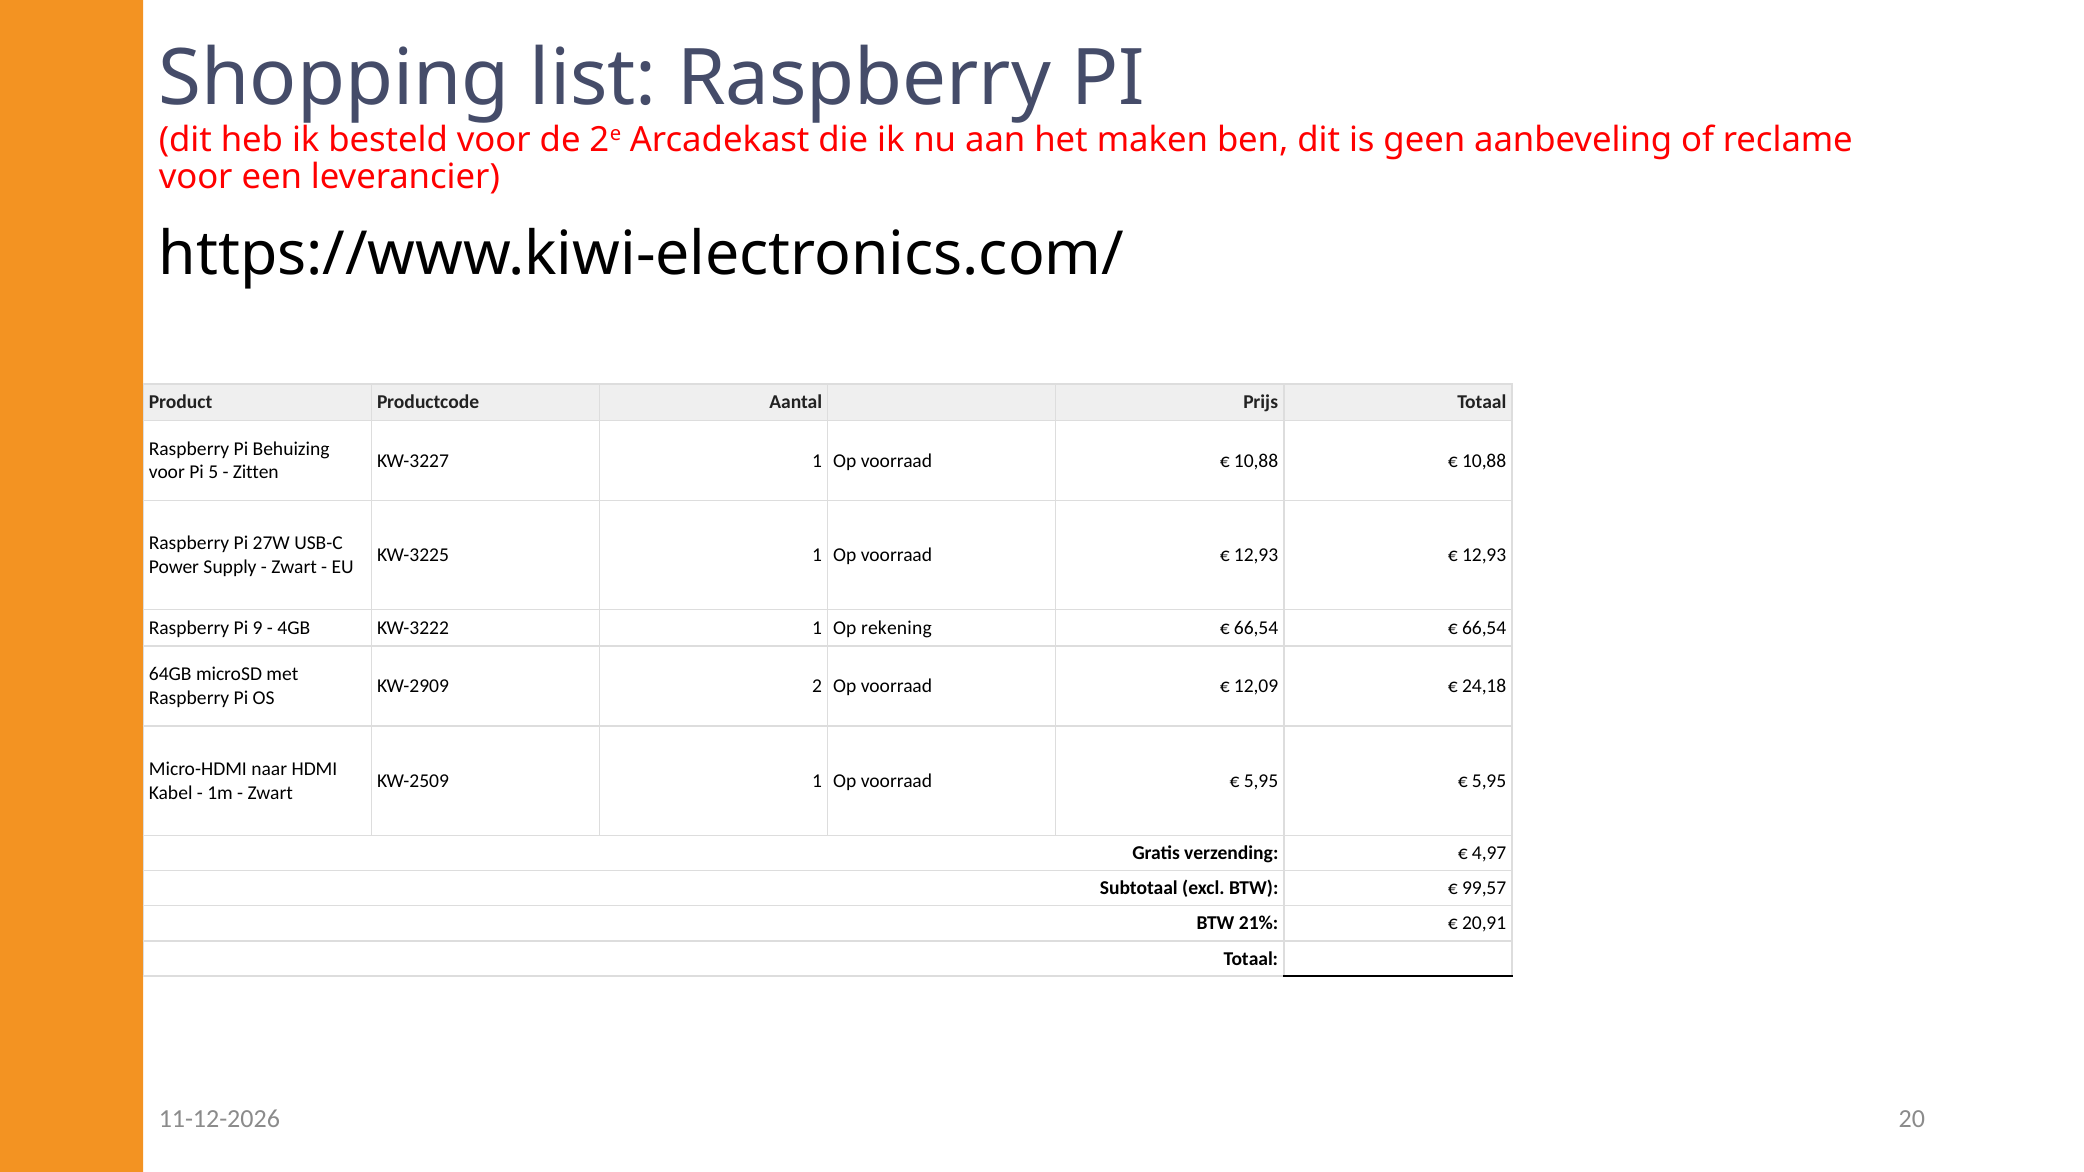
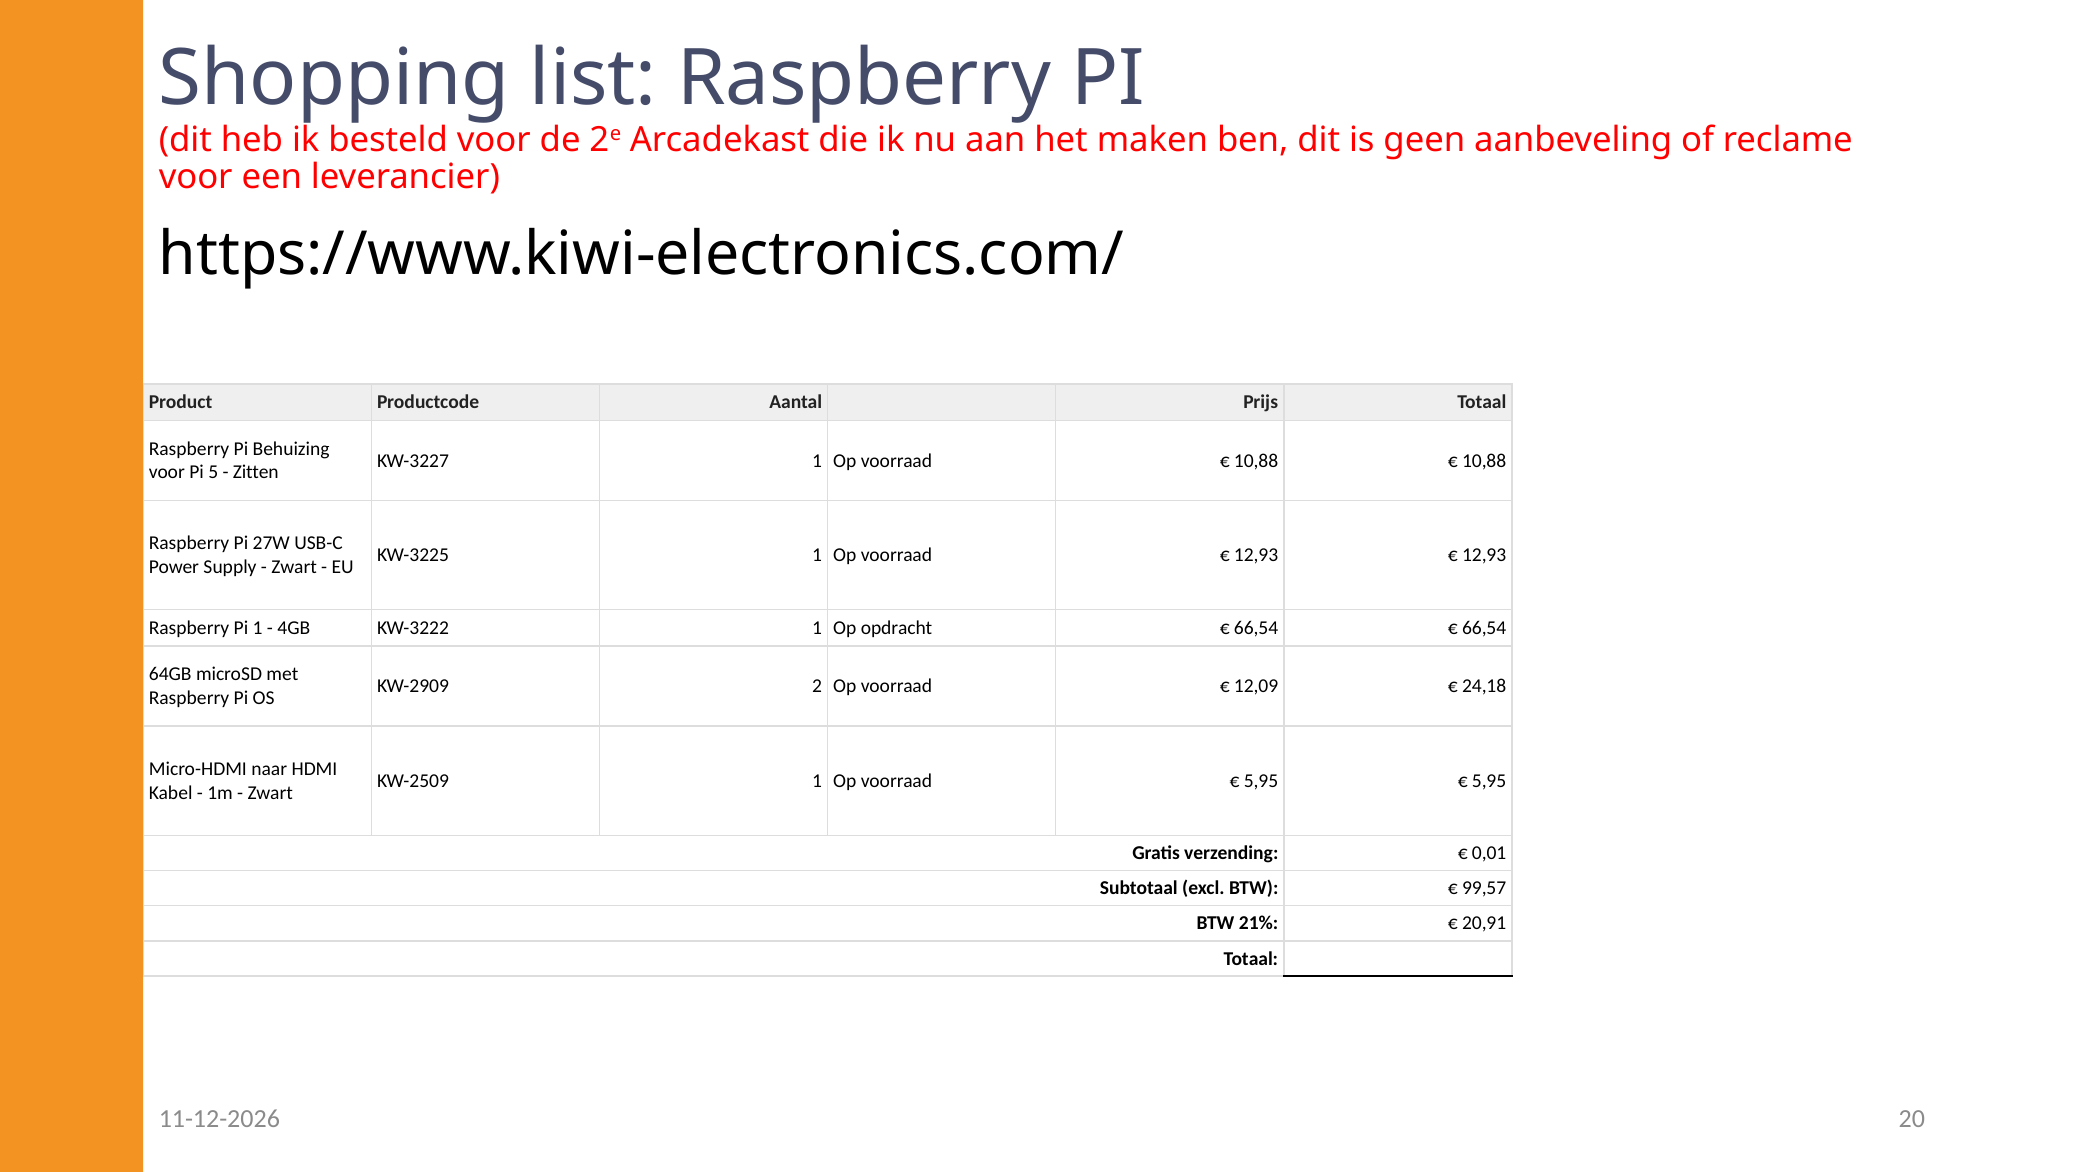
Pi 9: 9 -> 1
rekening: rekening -> opdracht
4,97: 4,97 -> 0,01
